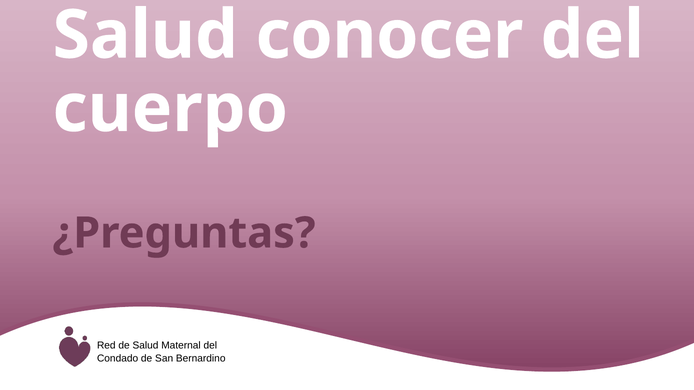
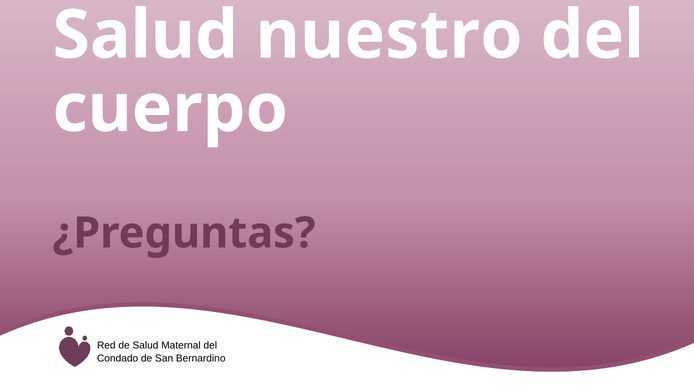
conocer: conocer -> nuestro
